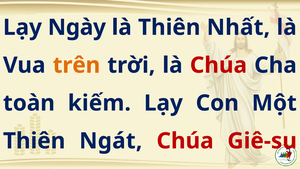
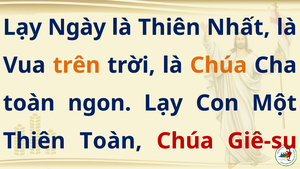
Chúa at (218, 65) colour: red -> orange
kiếm: kiếm -> ngon
Thiên Ngát: Ngát -> Toàn
